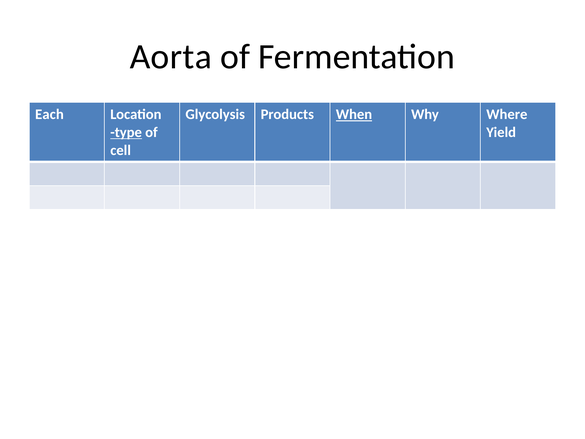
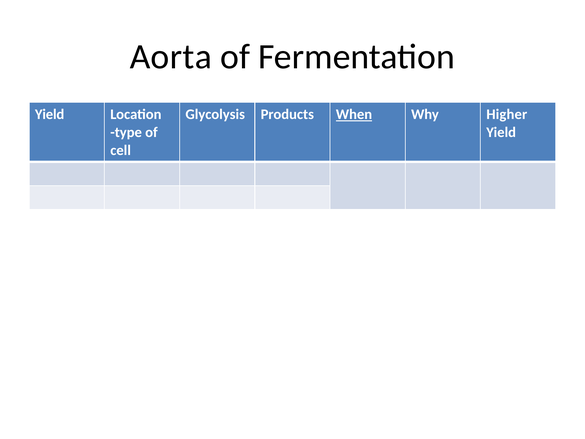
Each at (49, 114): Each -> Yield
Where: Where -> Higher
type underline: present -> none
